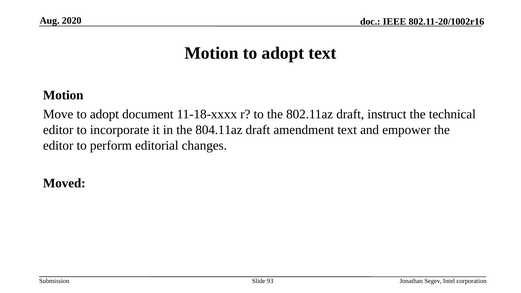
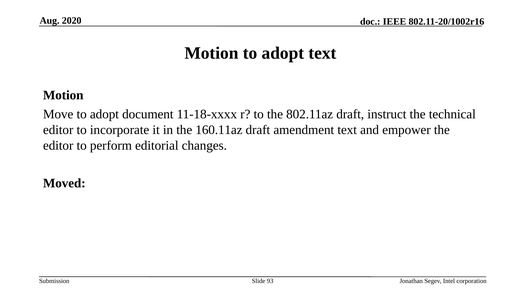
804.11az: 804.11az -> 160.11az
